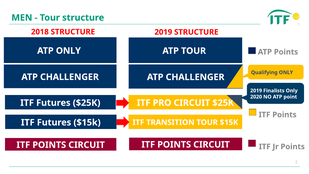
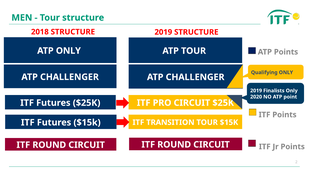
POINTS at (174, 144): POINTS -> ROUND
POINTS at (49, 145): POINTS -> ROUND
